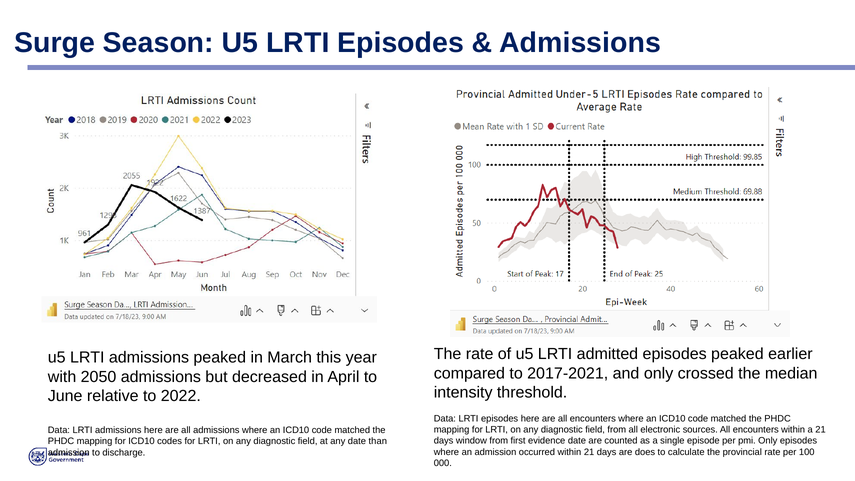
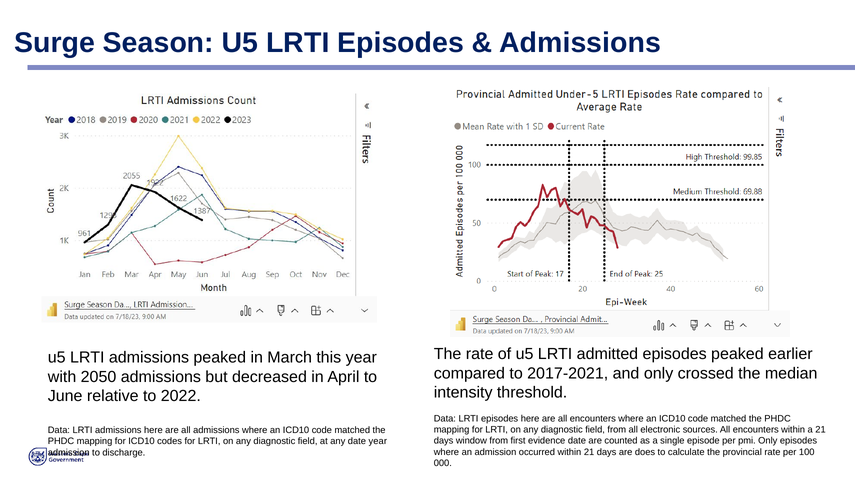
date than: than -> year
